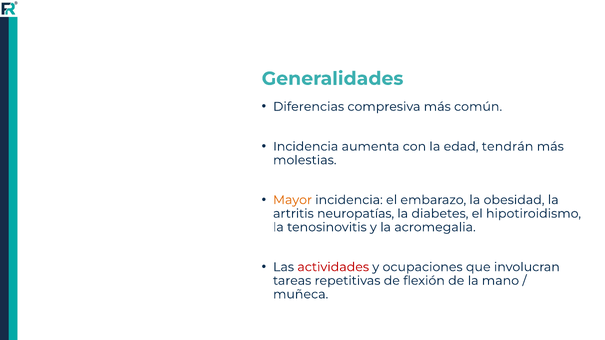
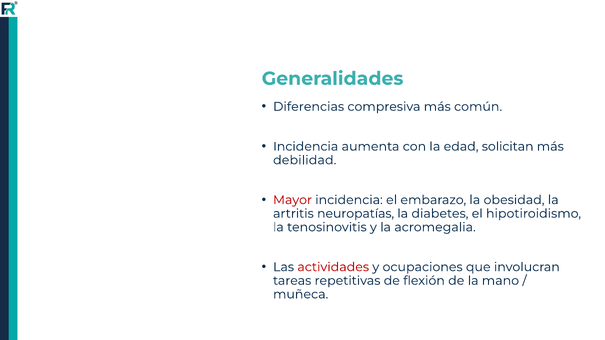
tendrán: tendrán -> solicitan
molestias: molestias -> debilidad
Mayor colour: orange -> red
